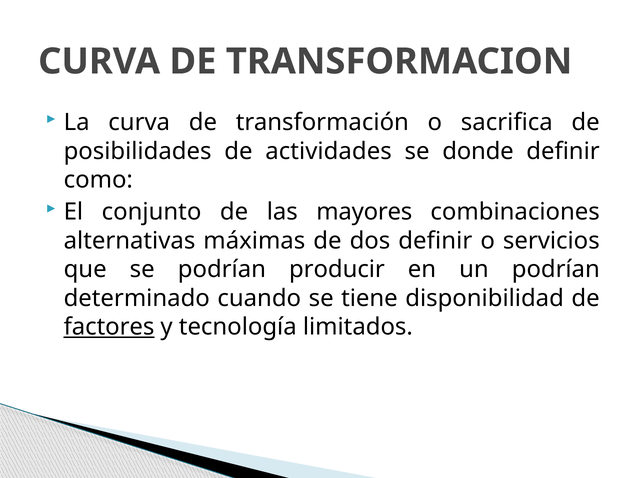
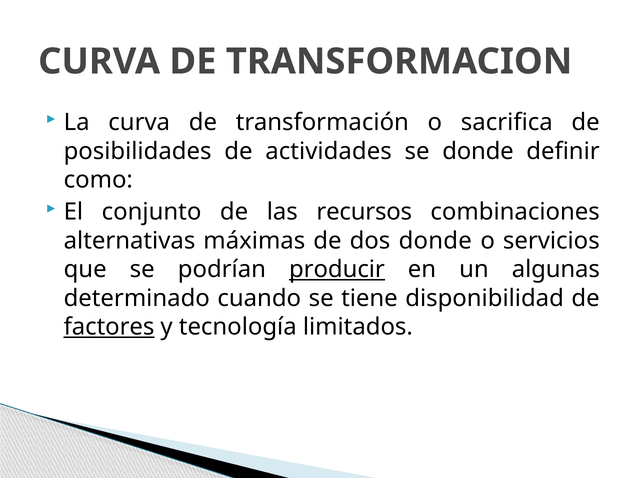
mayores: mayores -> recursos
dos definir: definir -> donde
producir underline: none -> present
un podrían: podrían -> algunas
